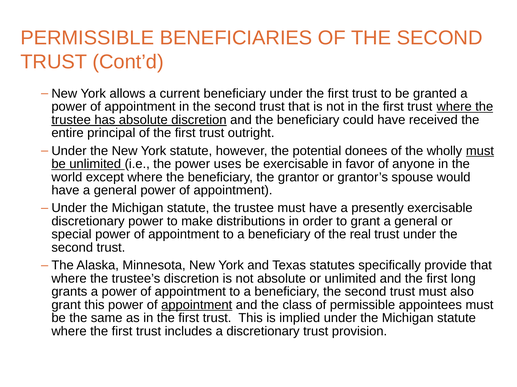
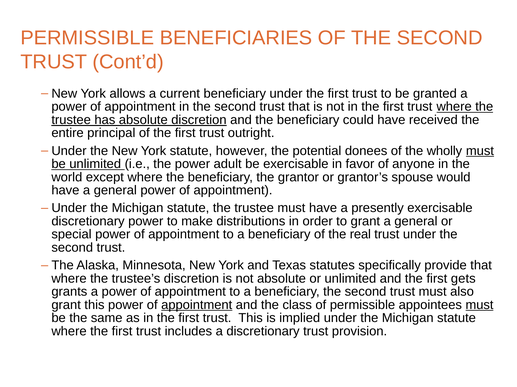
uses: uses -> adult
long: long -> gets
must at (479, 305) underline: none -> present
